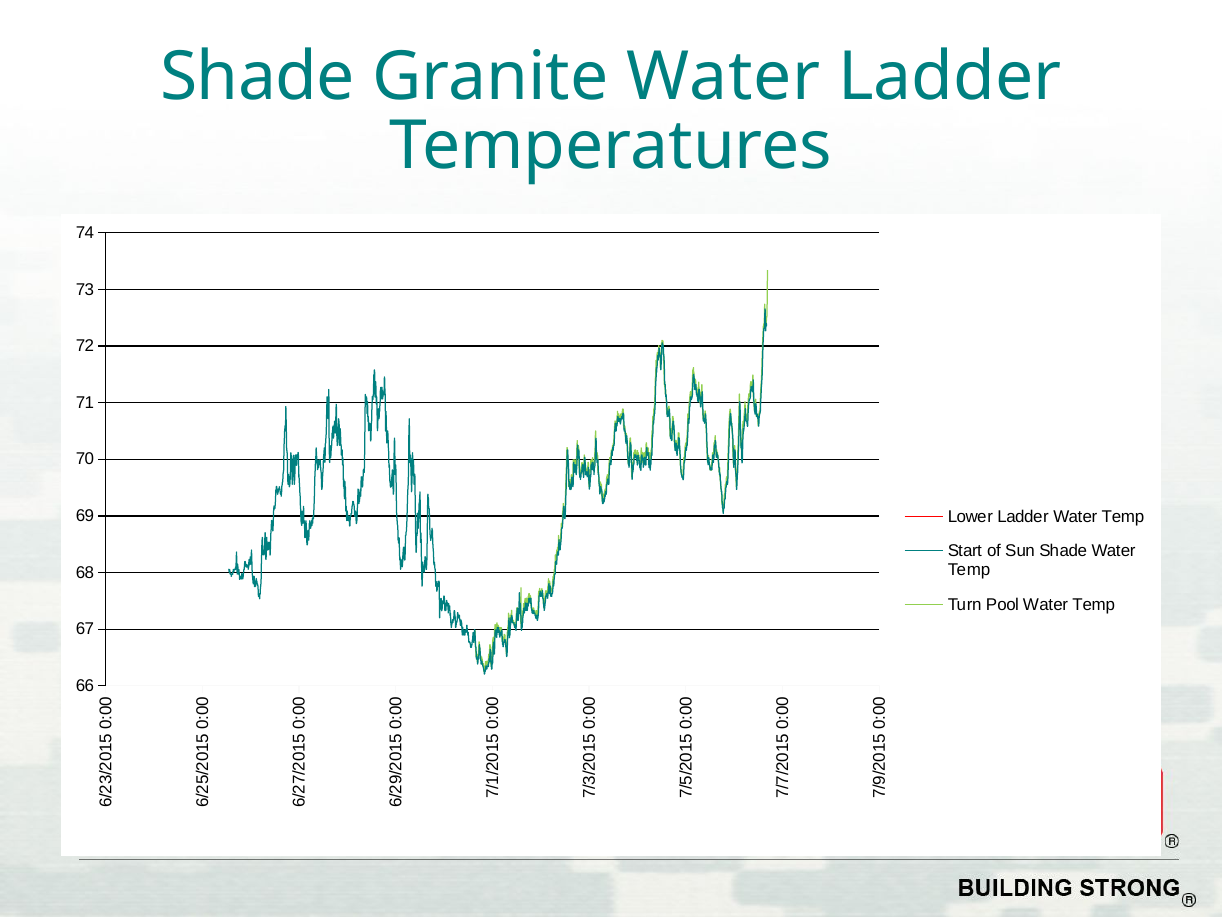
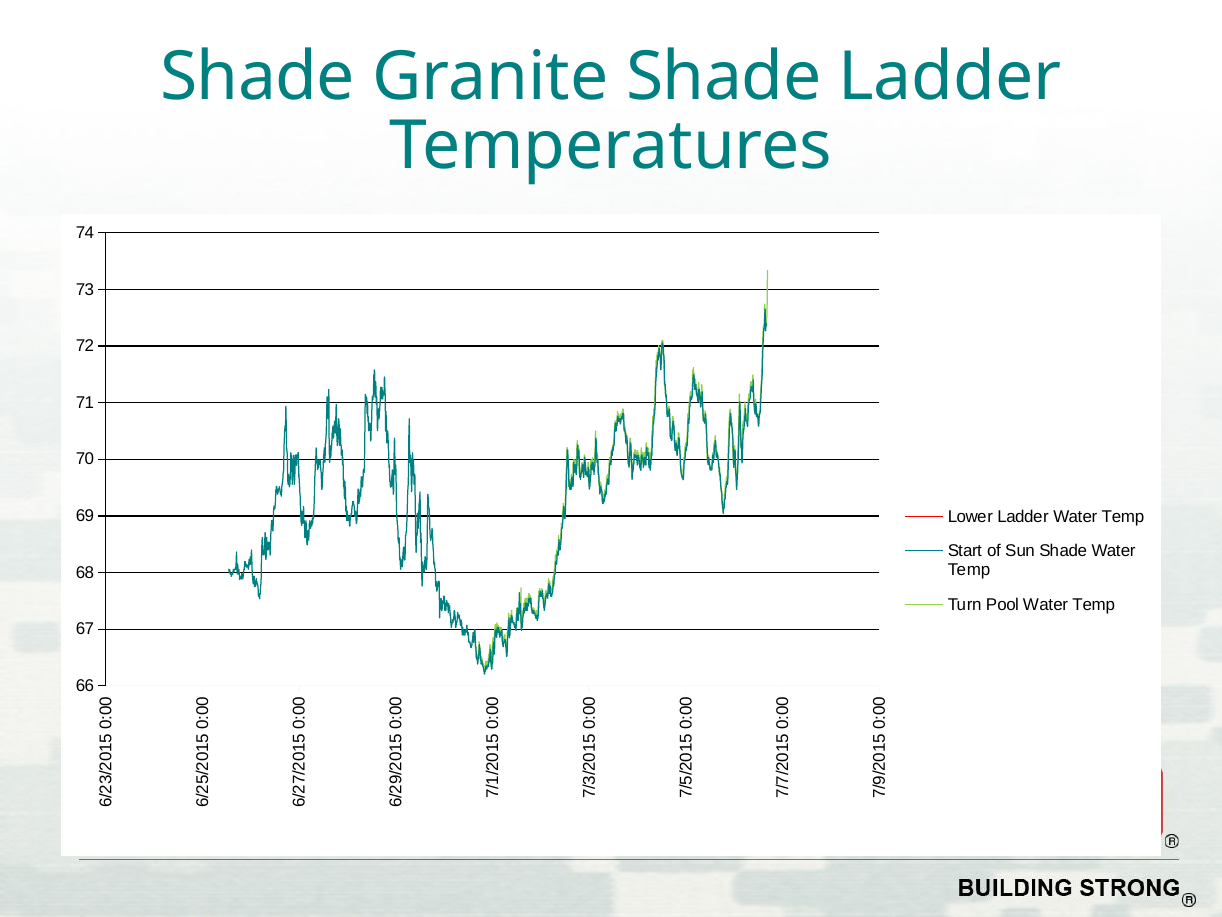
Granite Water: Water -> Shade
